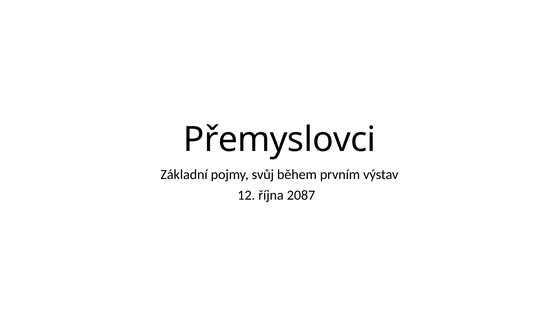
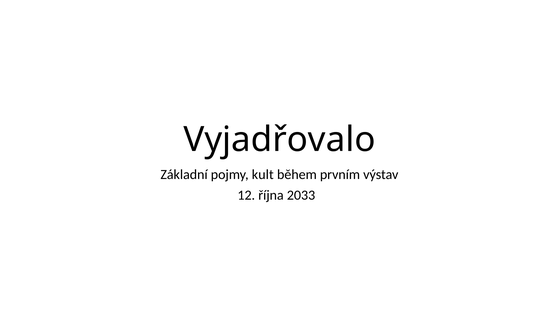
Přemyslovci: Přemyslovci -> Vyjadřovalo
svůj: svůj -> kult
2087: 2087 -> 2033
